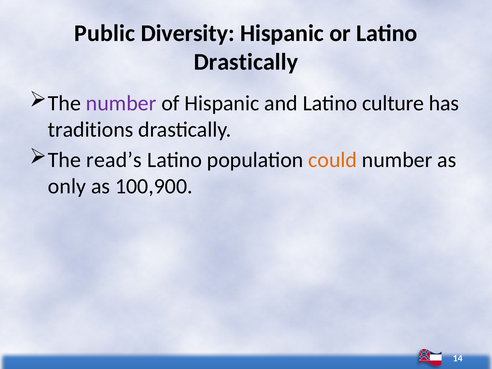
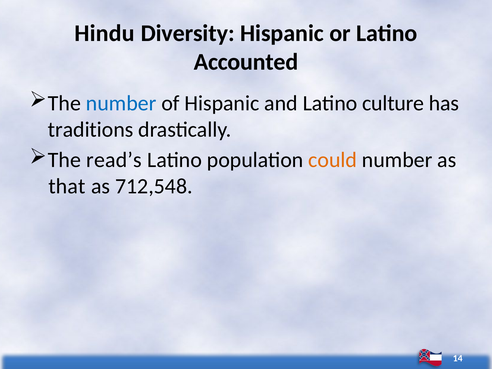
Public: Public -> Hindu
Drastically at (246, 62): Drastically -> Accounted
number at (121, 103) colour: purple -> blue
only: only -> that
100,900: 100,900 -> 712,548
